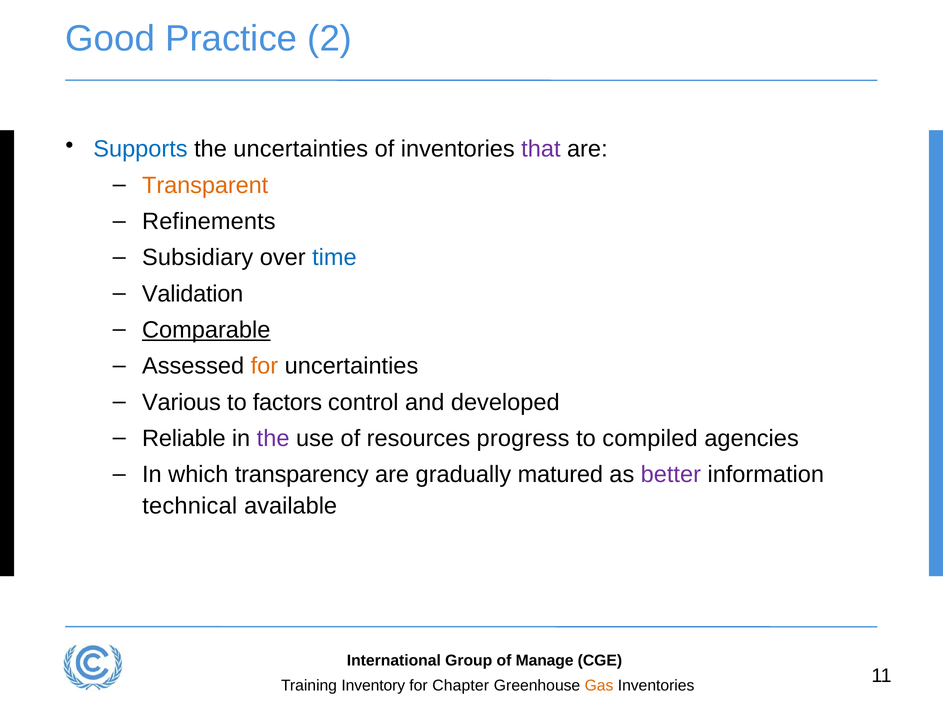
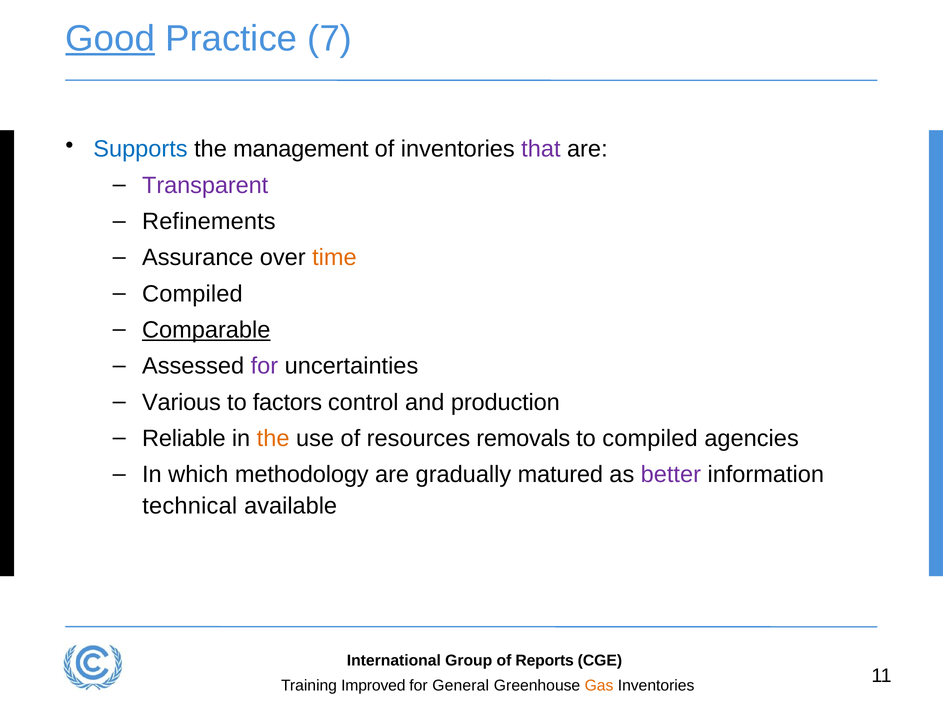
Good underline: none -> present
2: 2 -> 7
the uncertainties: uncertainties -> management
Transparent colour: orange -> purple
Subsidiary: Subsidiary -> Assurance
time colour: blue -> orange
Validation at (193, 294): Validation -> Compiled
for at (264, 366) colour: orange -> purple
developed: developed -> production
the at (273, 439) colour: purple -> orange
progress: progress -> removals
transparency: transparency -> methodology
Manage: Manage -> Reports
Inventory: Inventory -> Improved
Chapter: Chapter -> General
